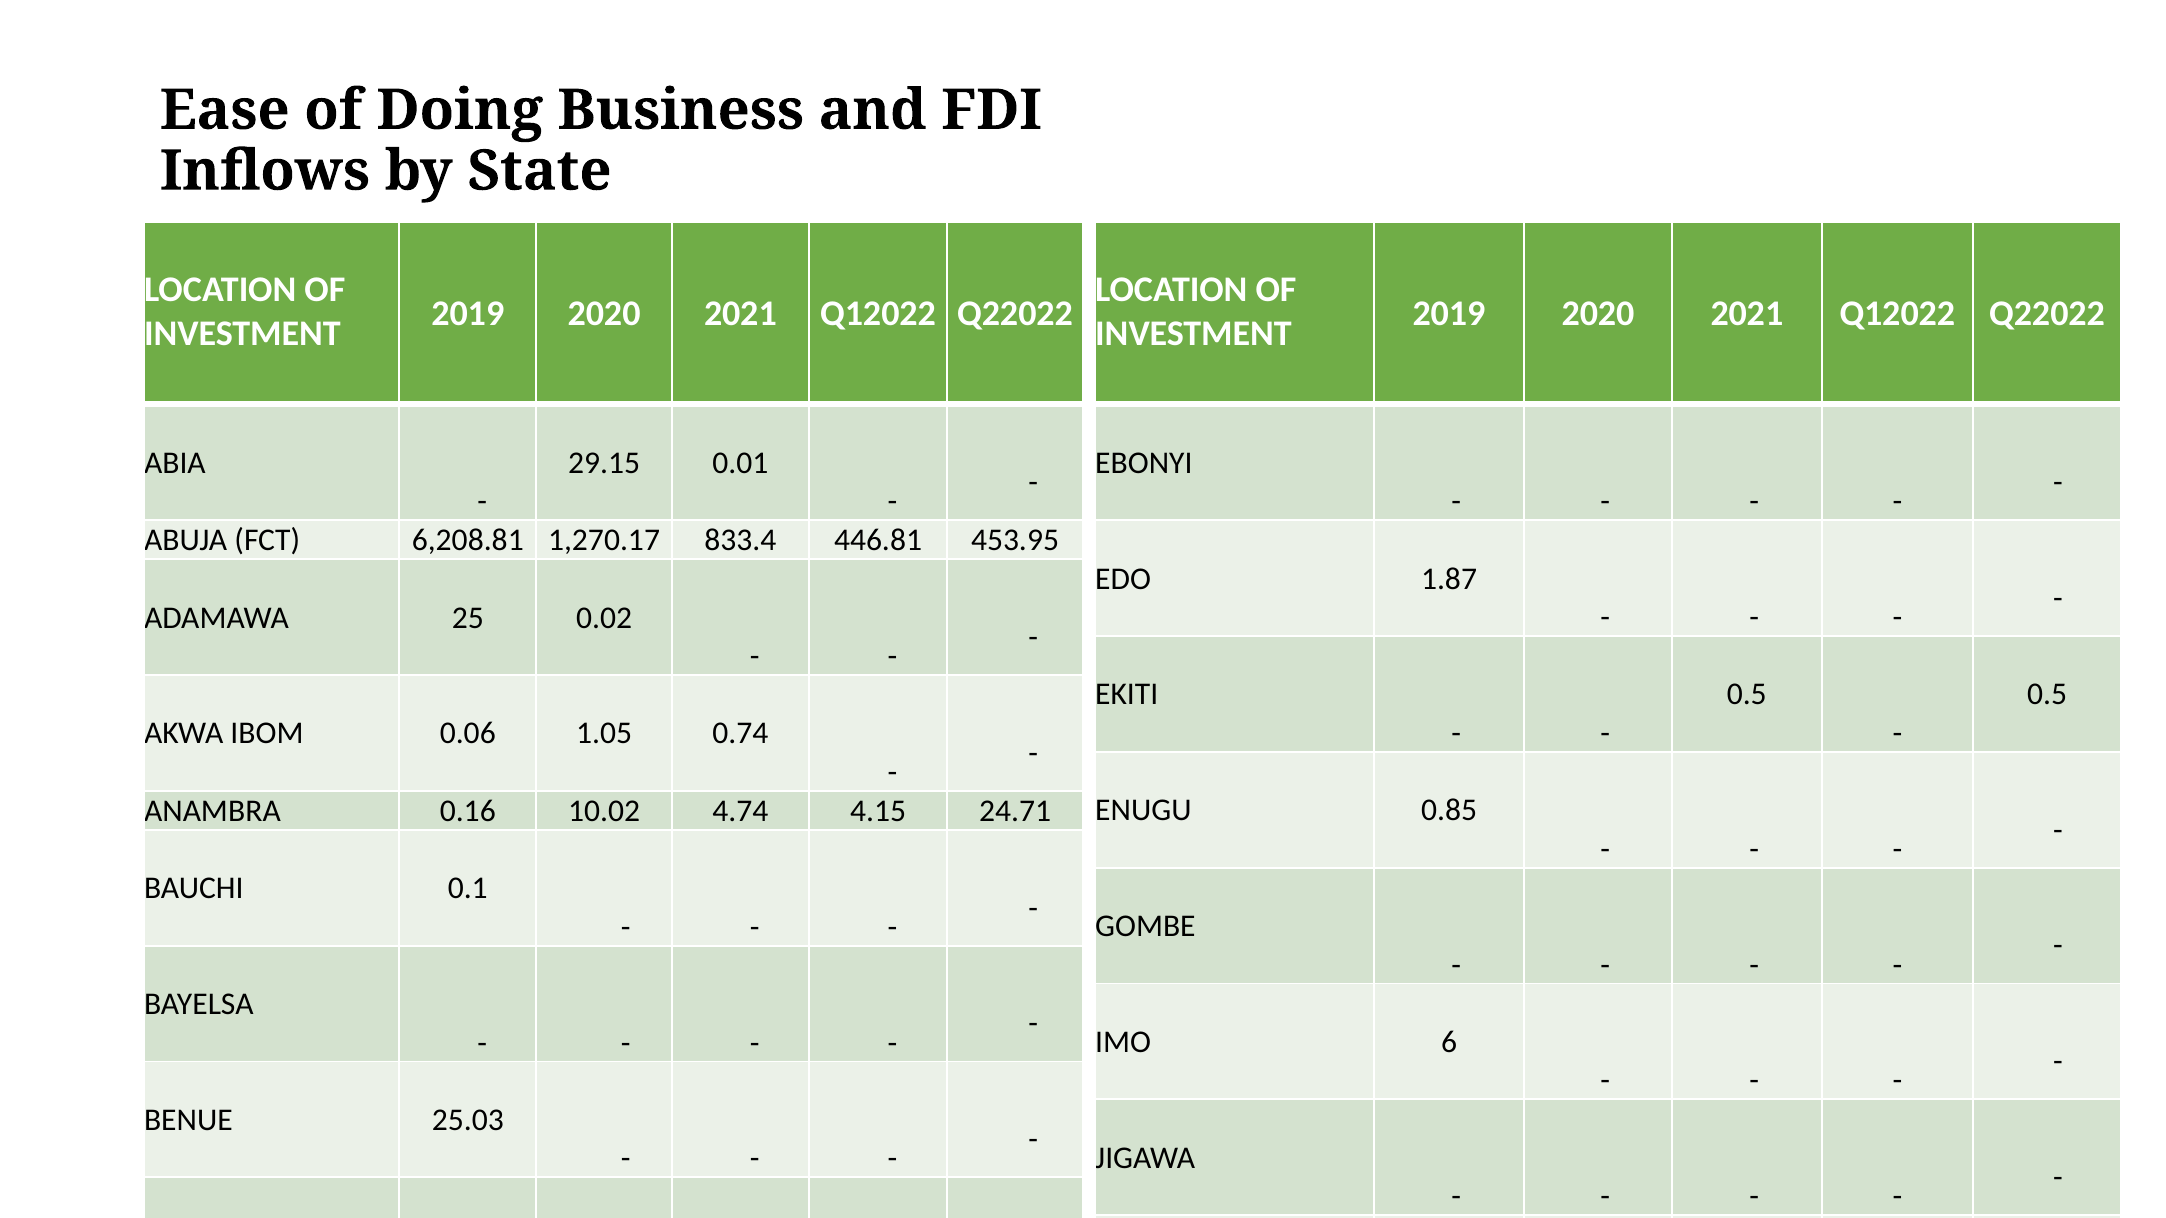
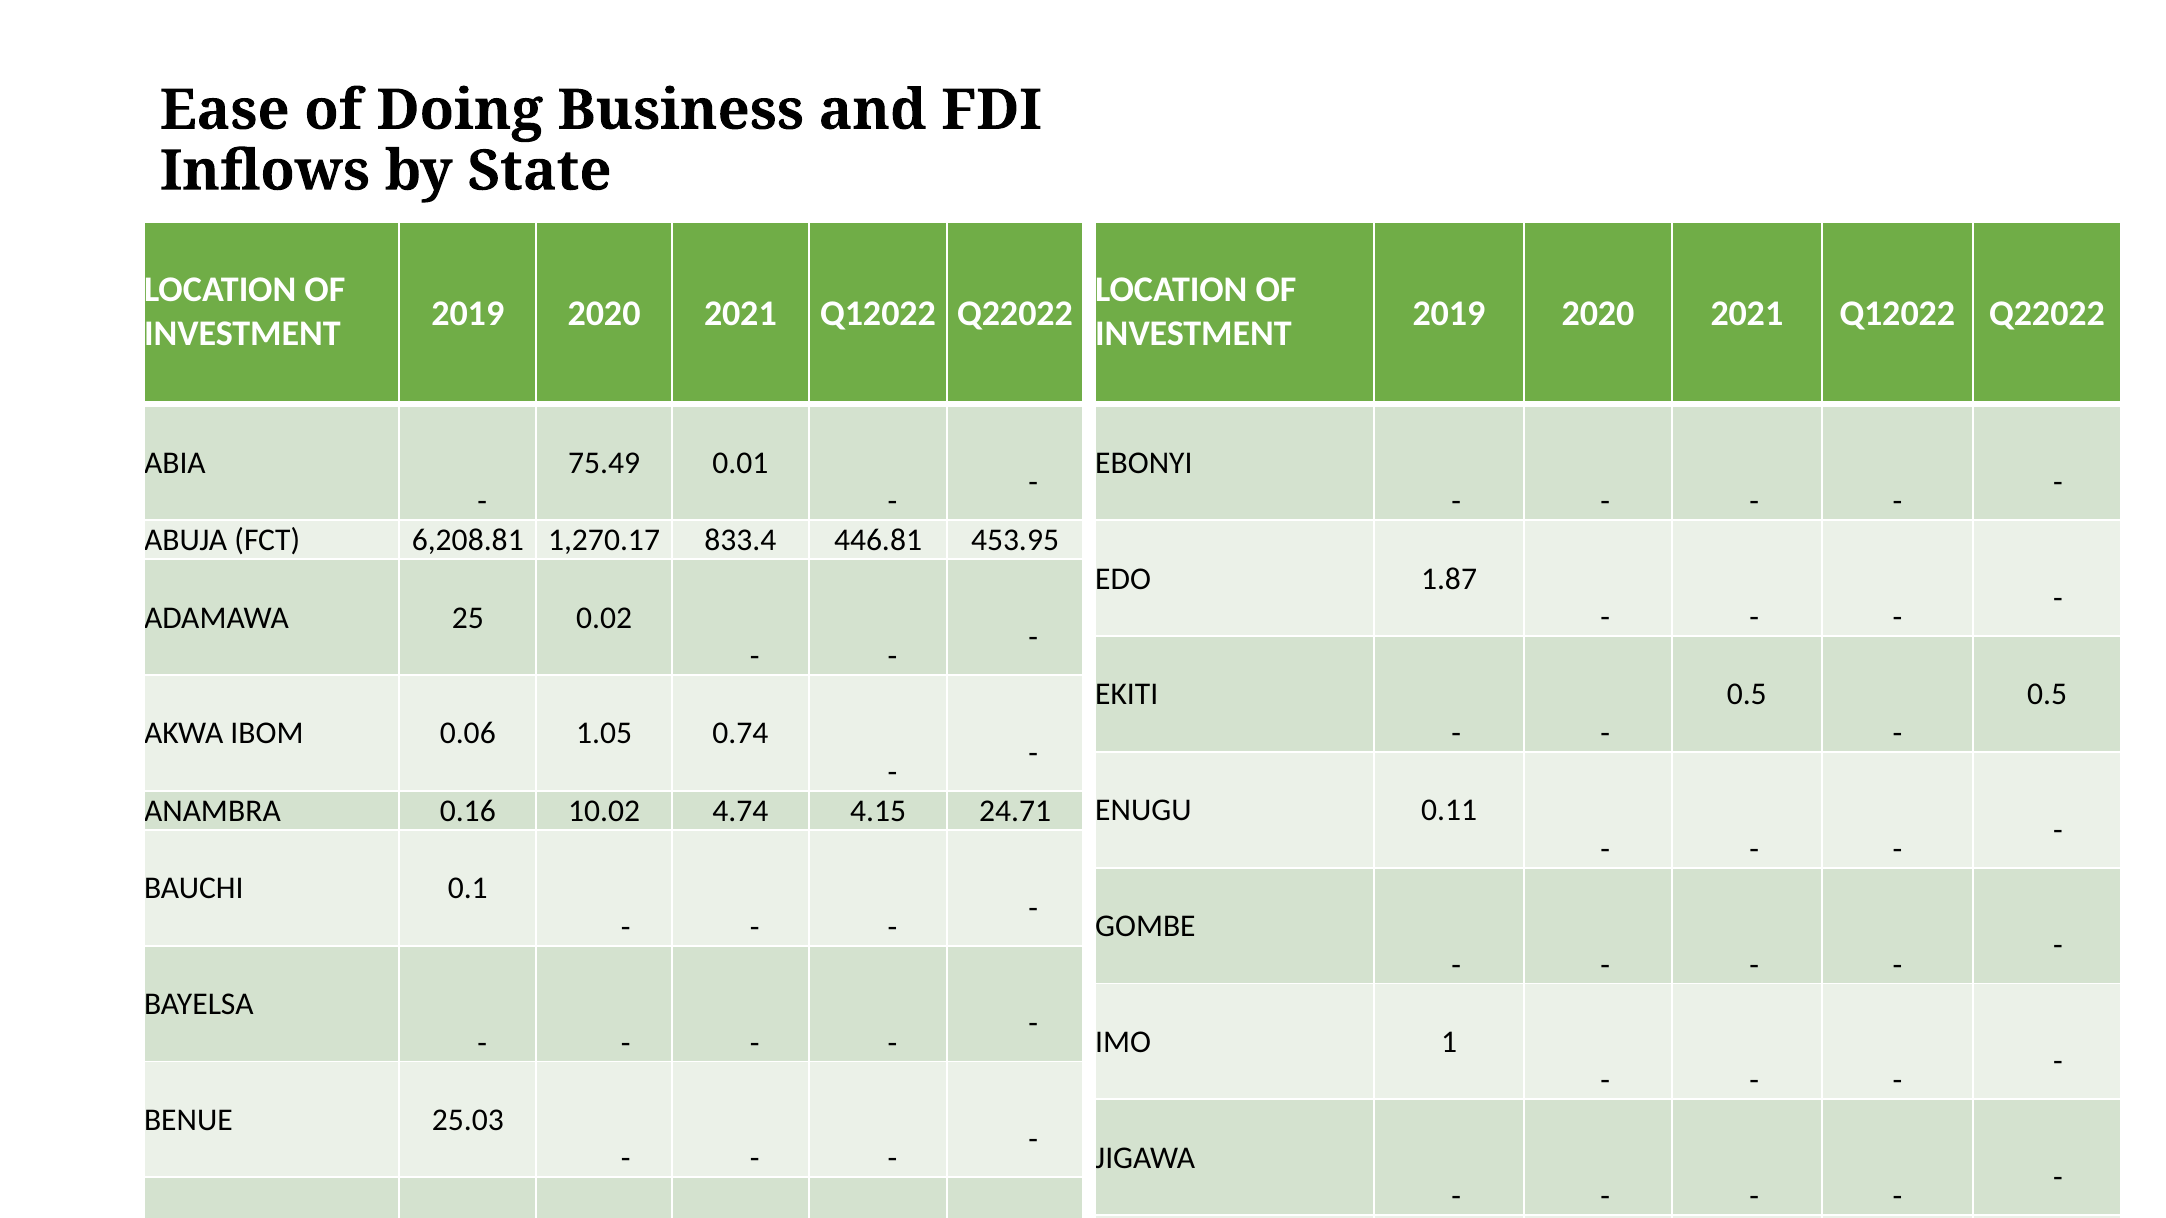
29.15: 29.15 -> 75.49
0.85: 0.85 -> 0.11
IMO 6: 6 -> 1
